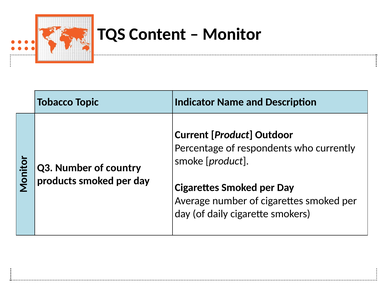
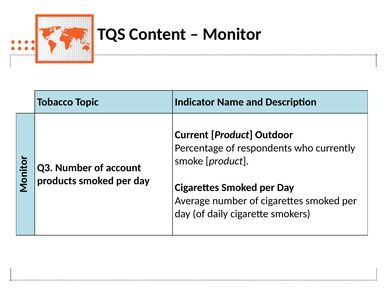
country: country -> account
